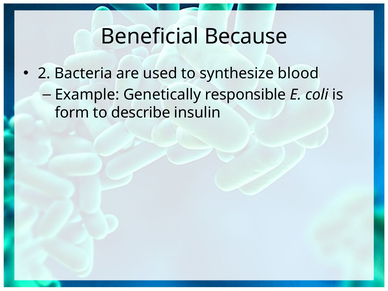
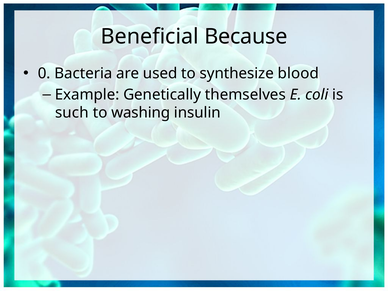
2: 2 -> 0
responsible: responsible -> themselves
form: form -> such
describe: describe -> washing
